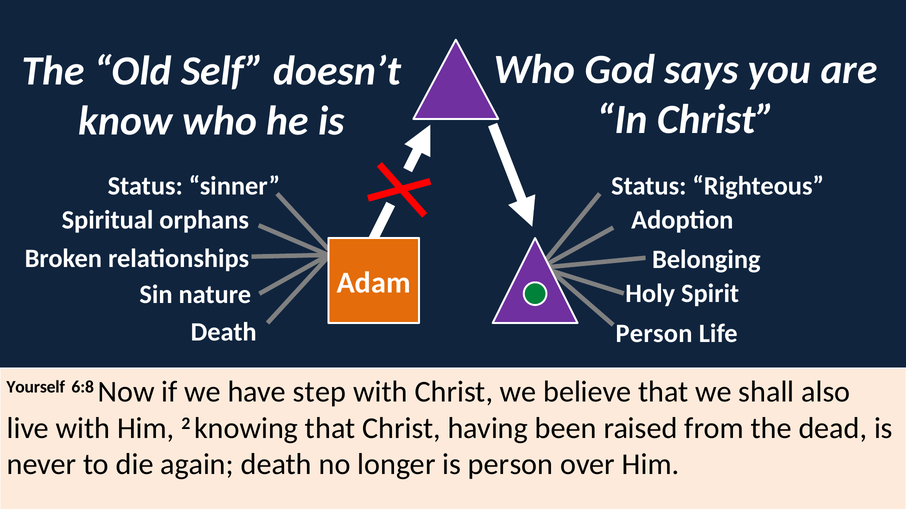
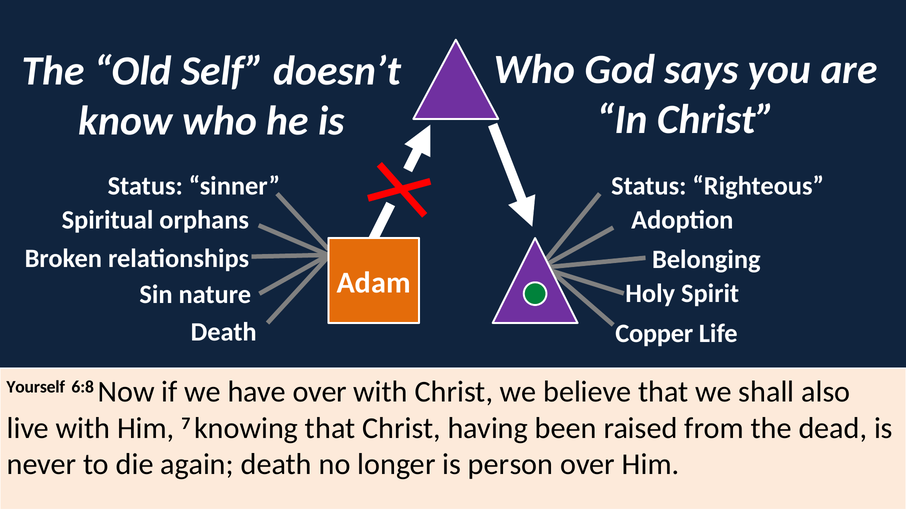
Person at (654, 333): Person -> Copper
have step: step -> over
2: 2 -> 7
